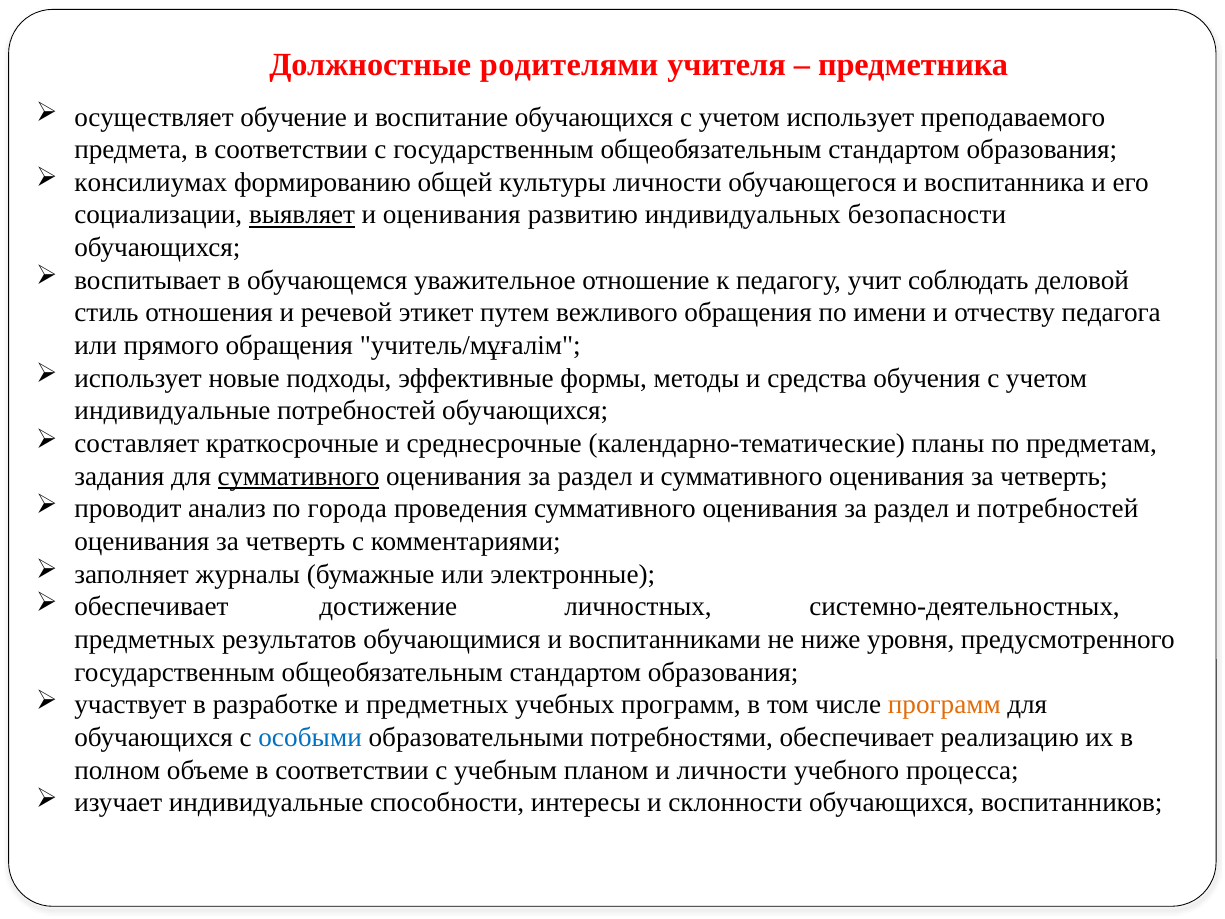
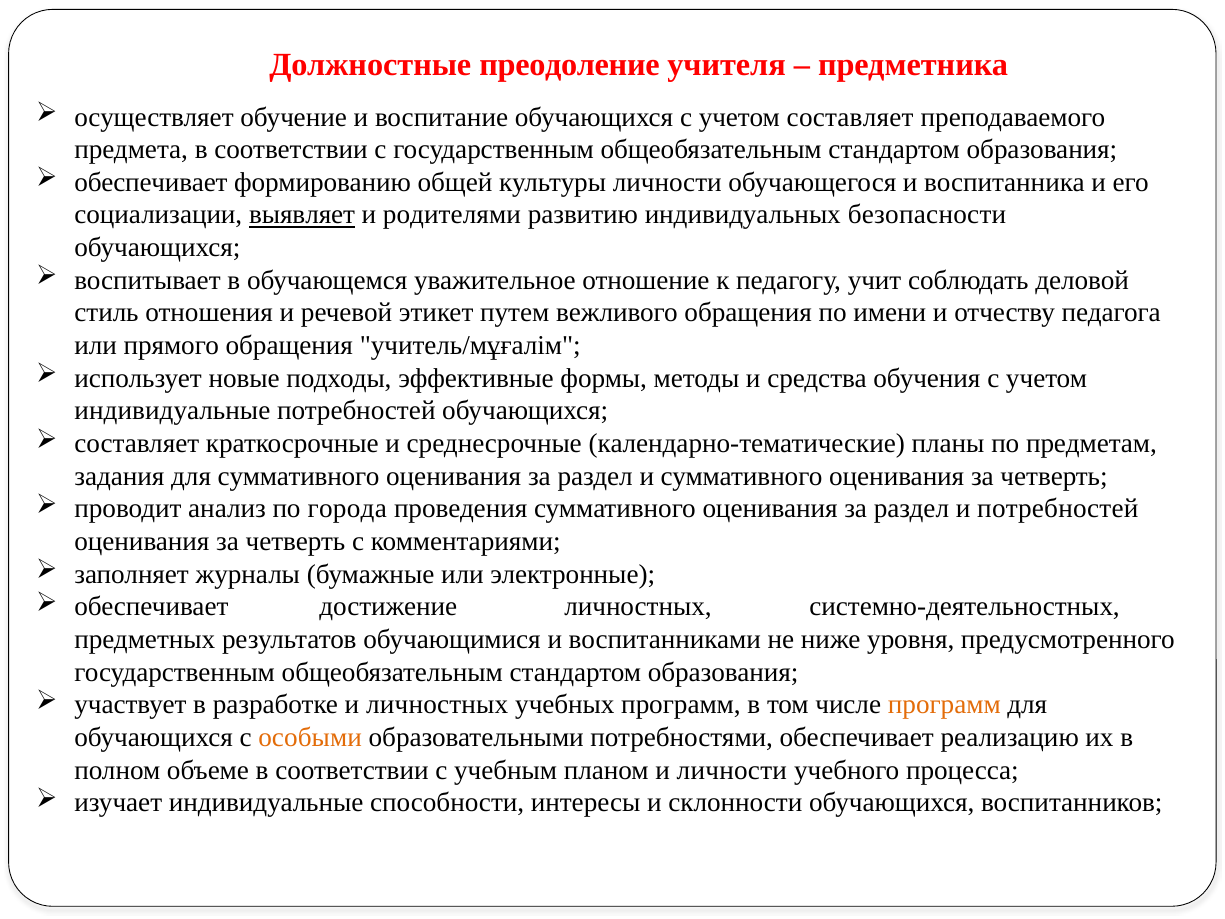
родителями: родителями -> преодоление
учетом использует: использует -> составляет
консилиумах at (151, 182): консилиумах -> обеспечивает
и оценивания: оценивания -> родителями
суммативного at (299, 476) underline: present -> none
и предметных: предметных -> личностных
особыми colour: blue -> orange
